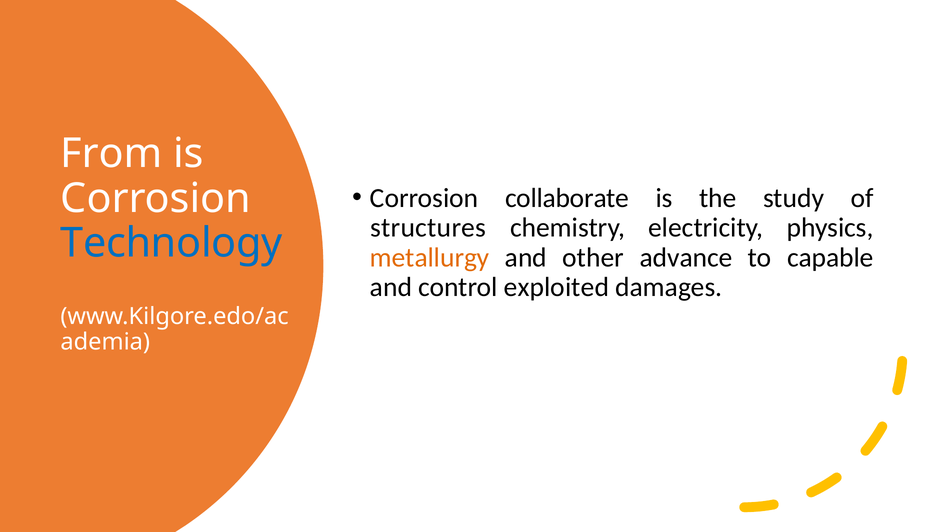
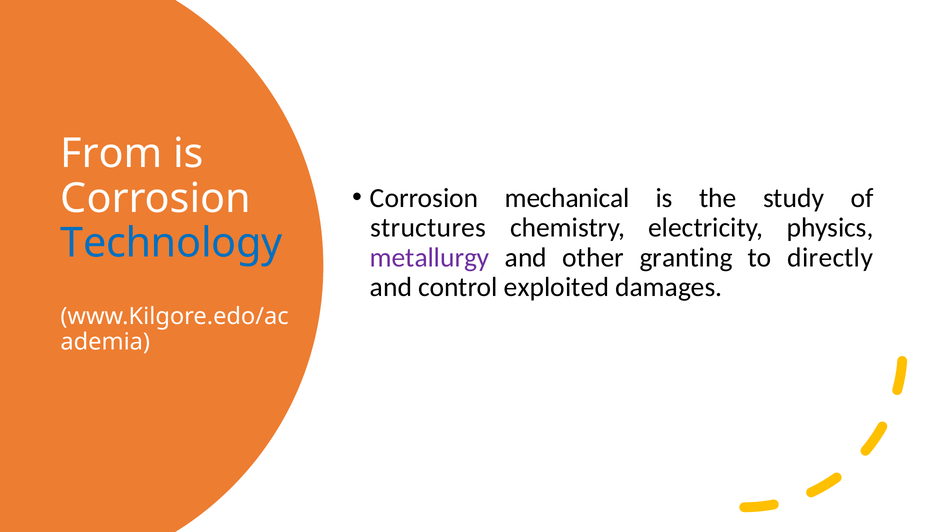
collaborate: collaborate -> mechanical
metallurgy colour: orange -> purple
advance: advance -> granting
capable: capable -> directly
